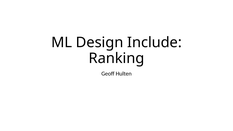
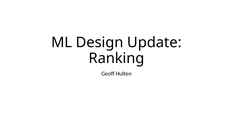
Include: Include -> Update
